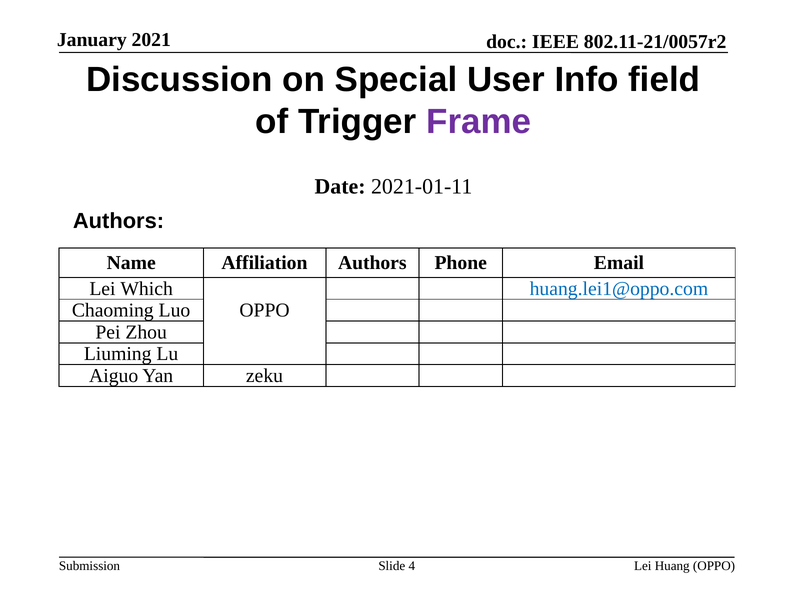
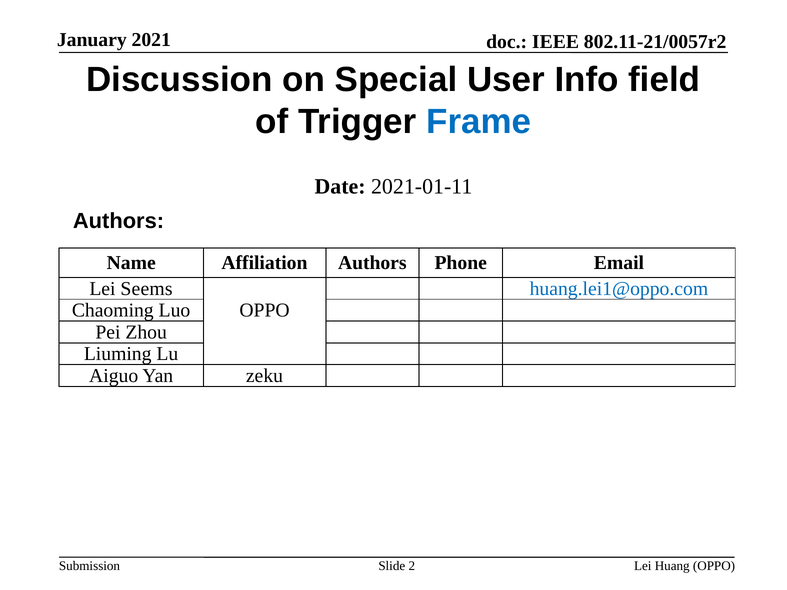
Frame colour: purple -> blue
Which: Which -> Seems
4: 4 -> 2
